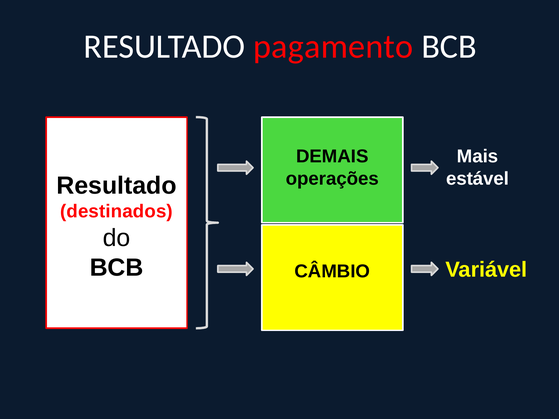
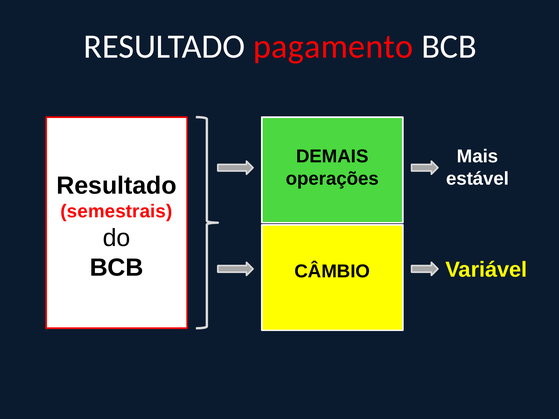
destinados: destinados -> semestrais
